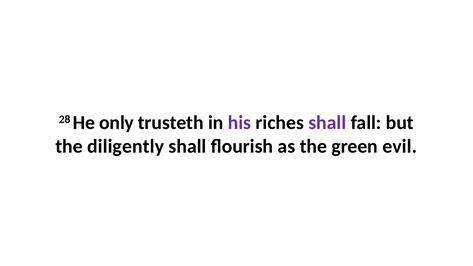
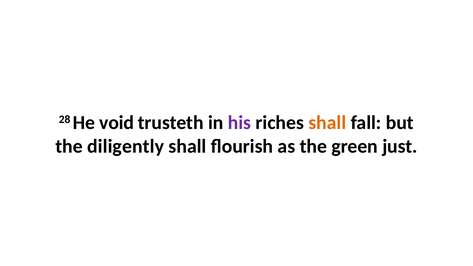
only: only -> void
shall at (327, 123) colour: purple -> orange
evil: evil -> just
